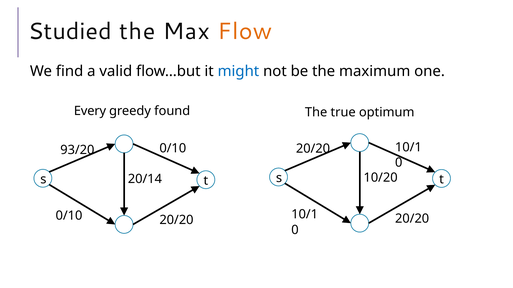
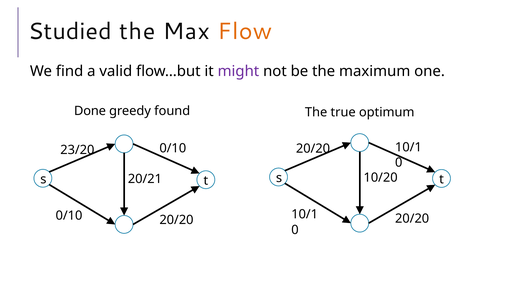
might colour: blue -> purple
Every: Every -> Done
93/20: 93/20 -> 23/20
20/14: 20/14 -> 20/21
